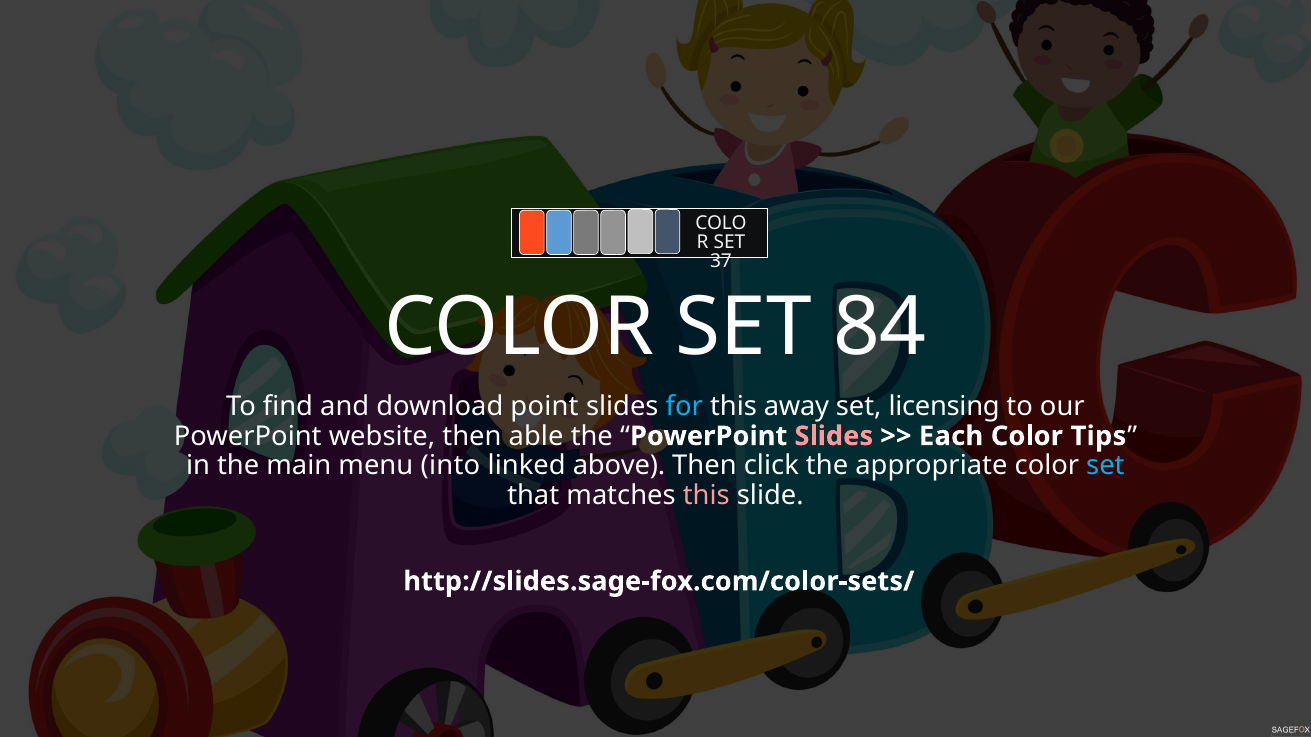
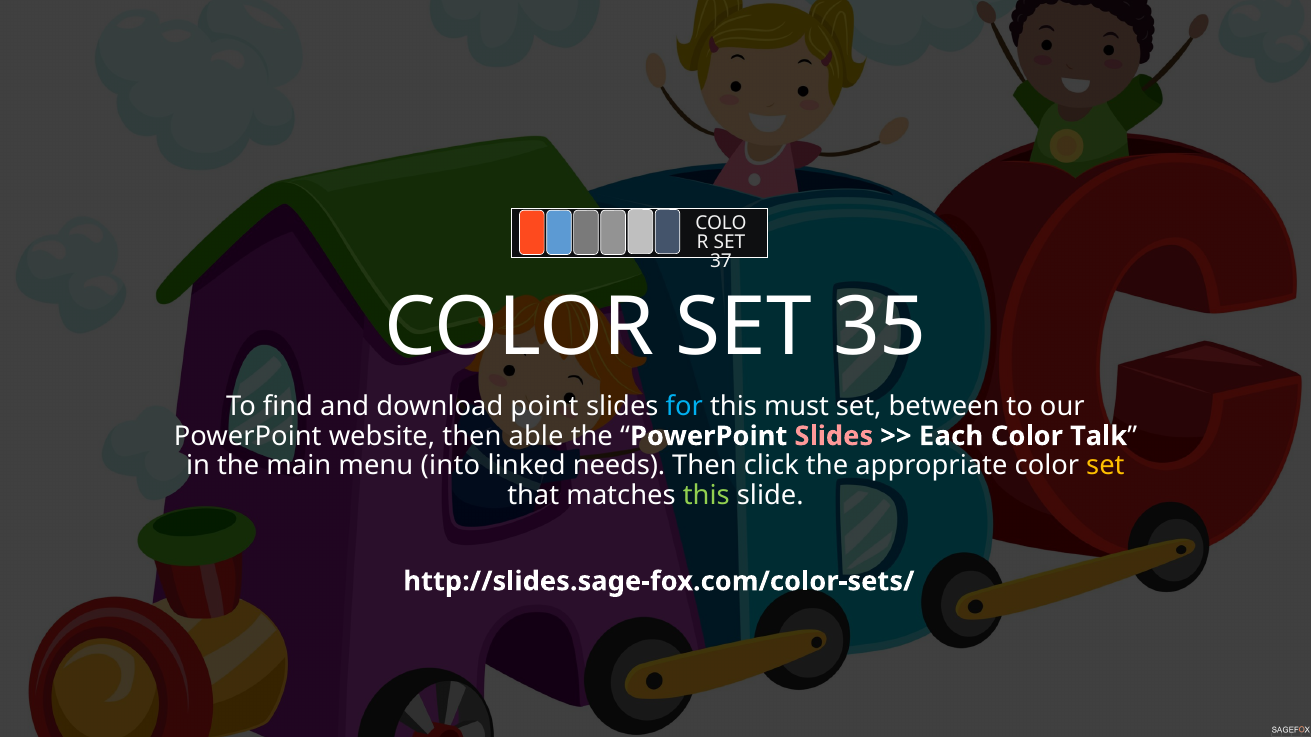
84: 84 -> 35
away: away -> must
licensing: licensing -> between
Tips: Tips -> Talk
above: above -> needs
set at (1105, 466) colour: light blue -> yellow
this at (706, 495) colour: pink -> light green
